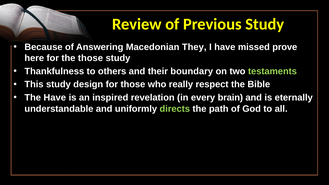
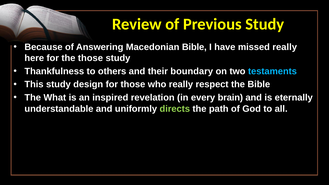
Macedonian They: They -> Bible
missed prove: prove -> really
testaments colour: light green -> light blue
The Have: Have -> What
